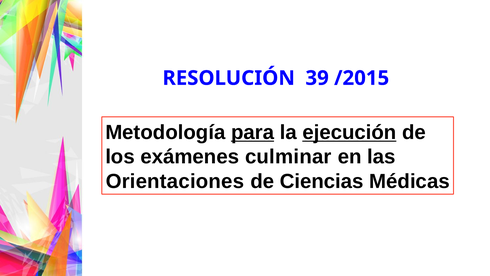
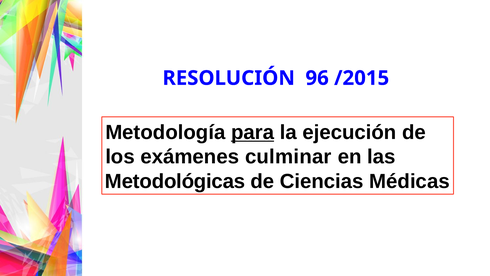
39: 39 -> 96
ejecución underline: present -> none
Orientaciones: Orientaciones -> Metodológicas
